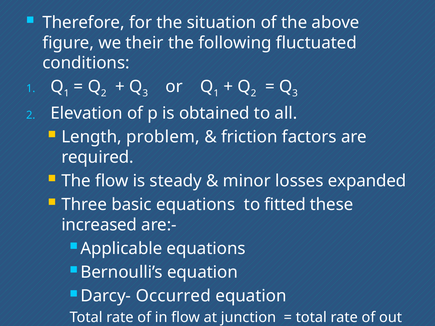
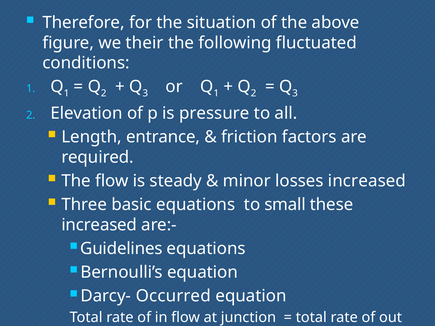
obtained: obtained -> pressure
problem: problem -> entrance
losses expanded: expanded -> increased
fitted: fitted -> small
Applicable: Applicable -> Guidelines
